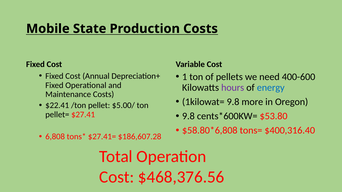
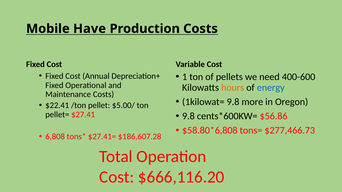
State: State -> Have
hours colour: purple -> orange
$53.80: $53.80 -> $56.86
$400,316.40: $400,316.40 -> $277,466.73
$468,376.56: $468,376.56 -> $666,116.20
